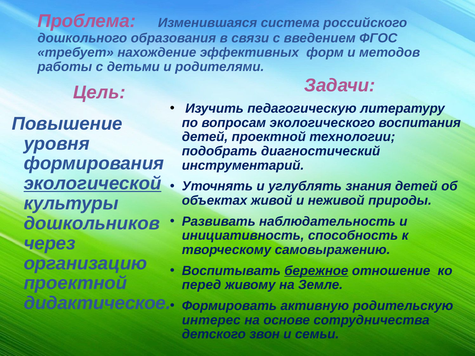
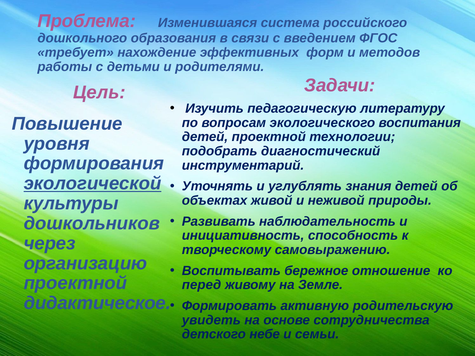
бережное underline: present -> none
интерес: интерес -> увидеть
звон: звон -> небе
